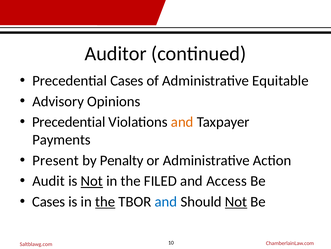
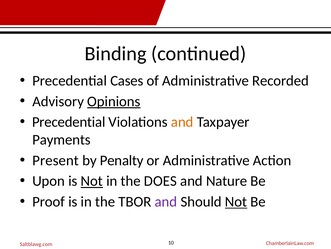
Auditor: Auditor -> Binding
Equitable: Equitable -> Recorded
Opinions underline: none -> present
Audit: Audit -> Upon
FILED: FILED -> DOES
Access: Access -> Nature
Cases at (49, 201): Cases -> Proof
the at (105, 201) underline: present -> none
and at (166, 201) colour: blue -> purple
